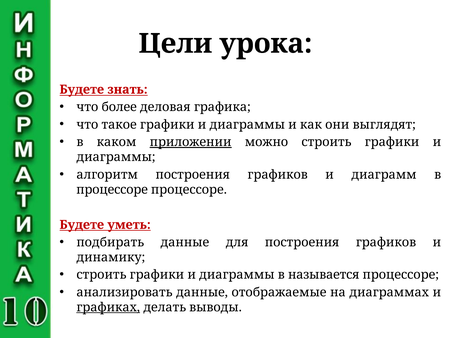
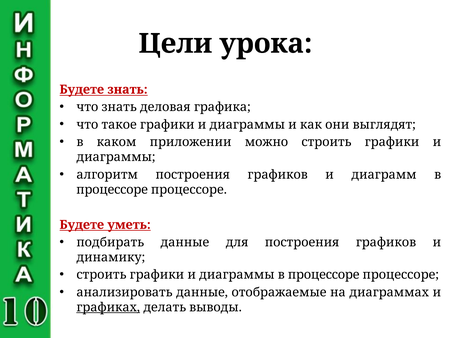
что более: более -> знать
приложении underline: present -> none
диаграммы в называется: называется -> процессоре
